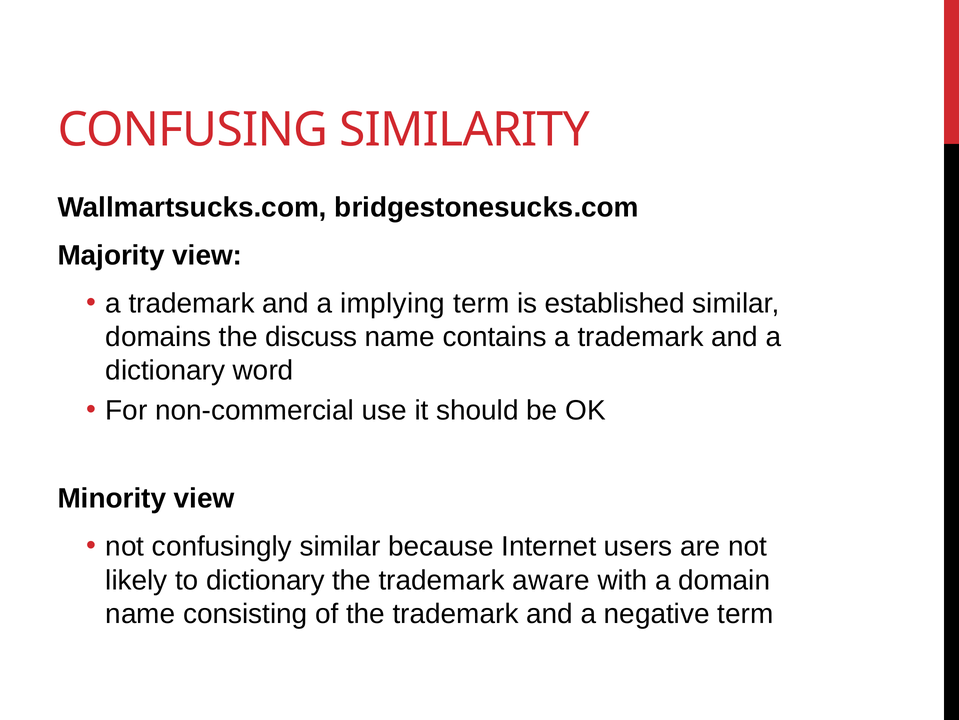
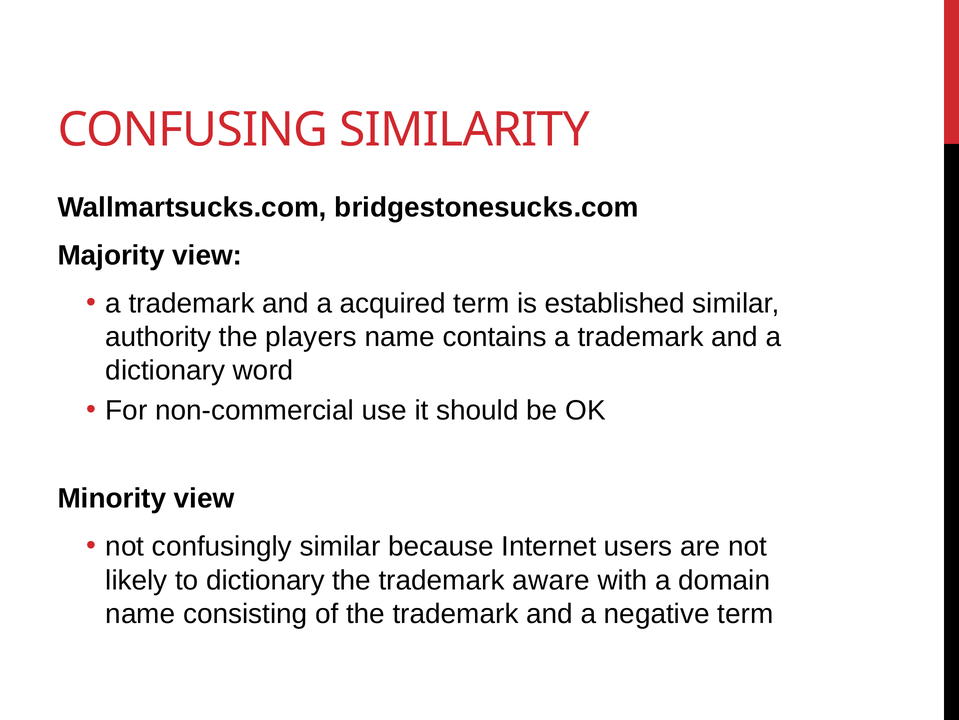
implying: implying -> acquired
domains: domains -> authority
discuss: discuss -> players
